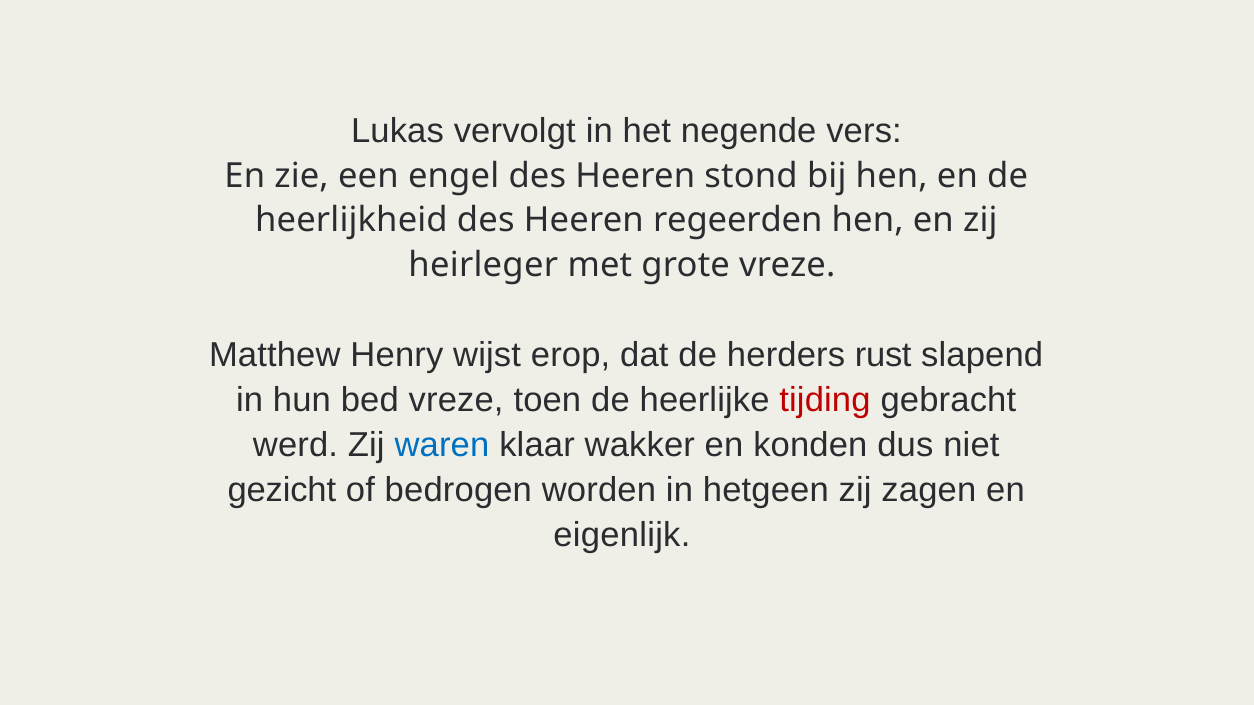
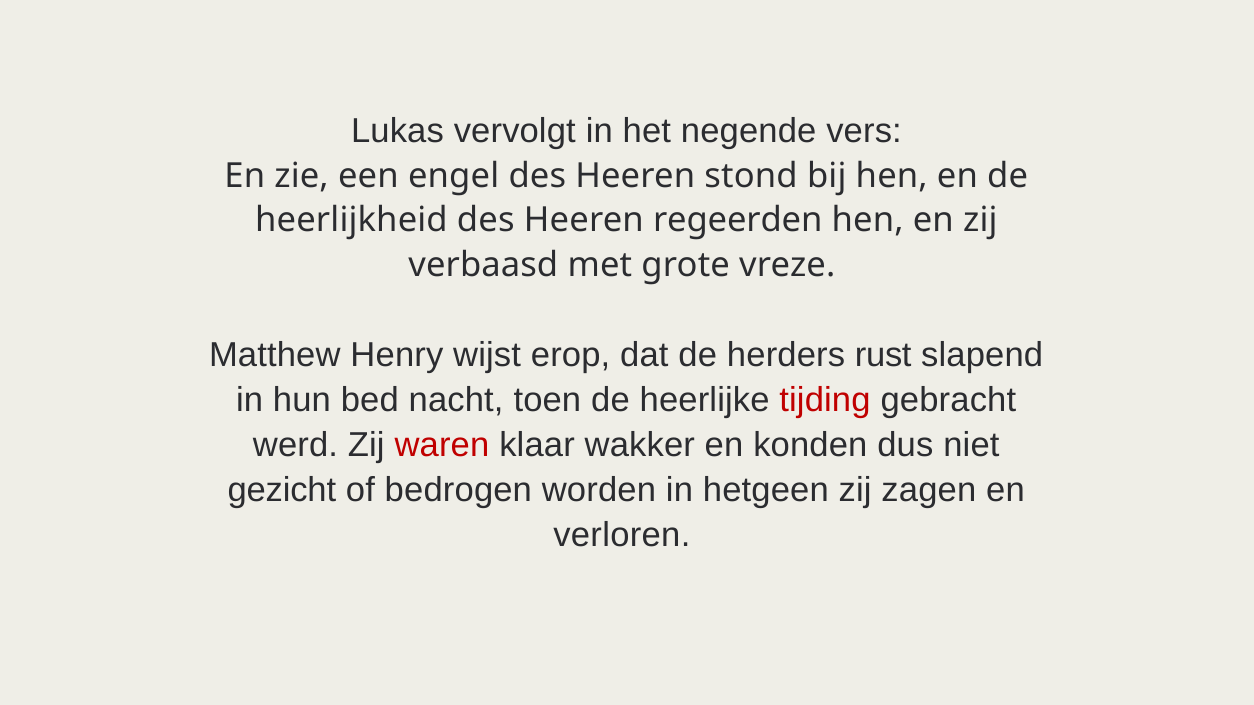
heirleger: heirleger -> verbaasd
bed vreze: vreze -> nacht
waren colour: blue -> red
eigenlijk: eigenlijk -> verloren
